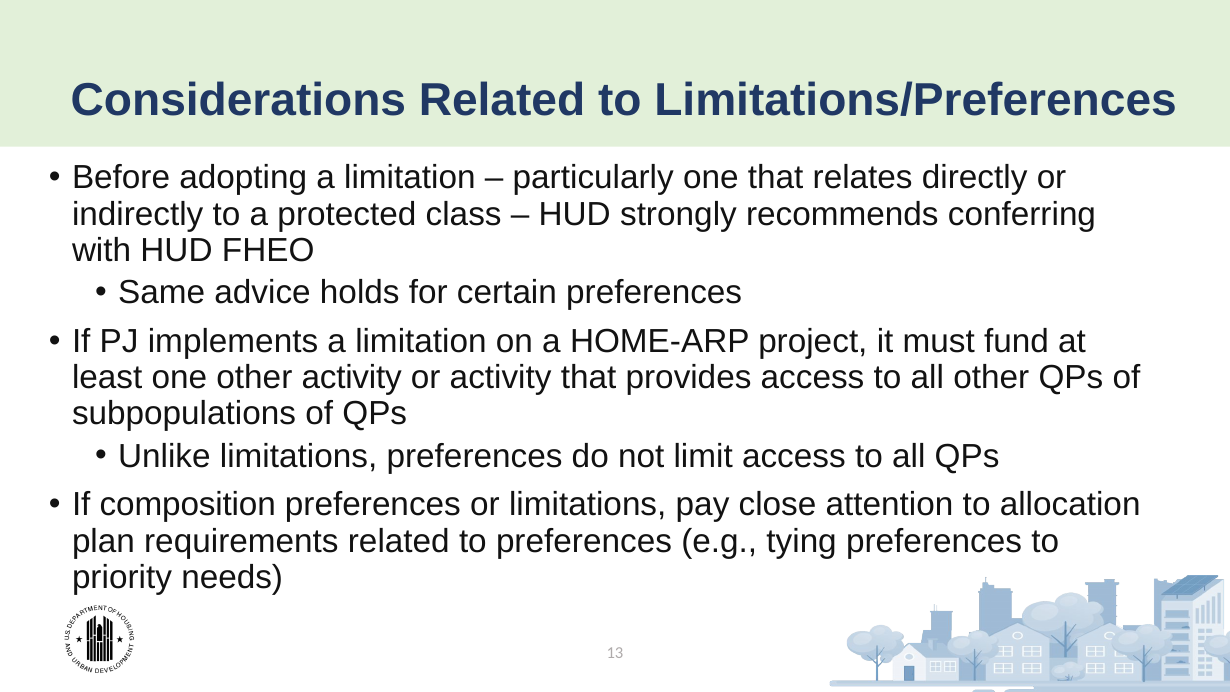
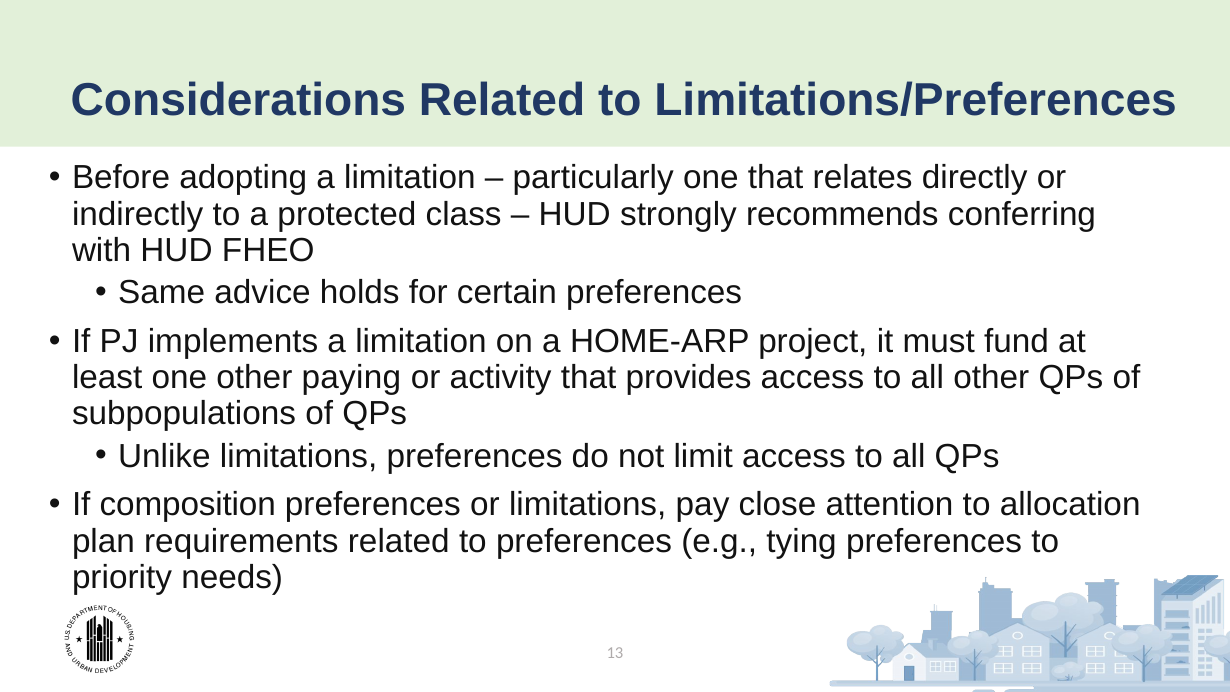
other activity: activity -> paying
